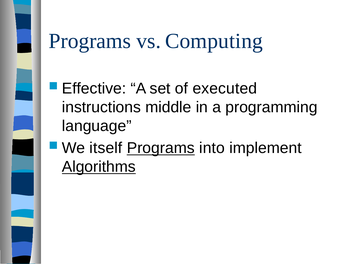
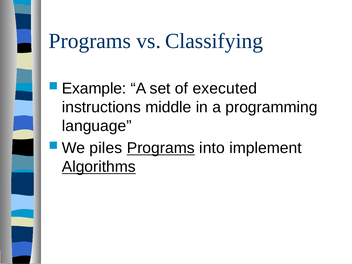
Computing: Computing -> Classifying
Effective: Effective -> Example
itself: itself -> piles
